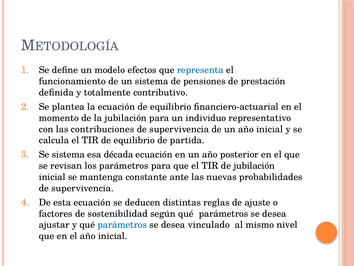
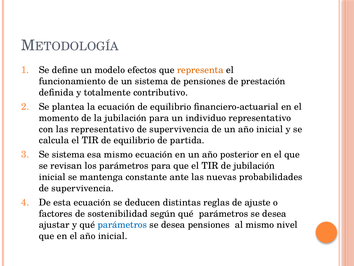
representa colour: blue -> orange
las contribuciones: contribuciones -> representativo
esa década: década -> mismo
desea vinculado: vinculado -> pensiones
